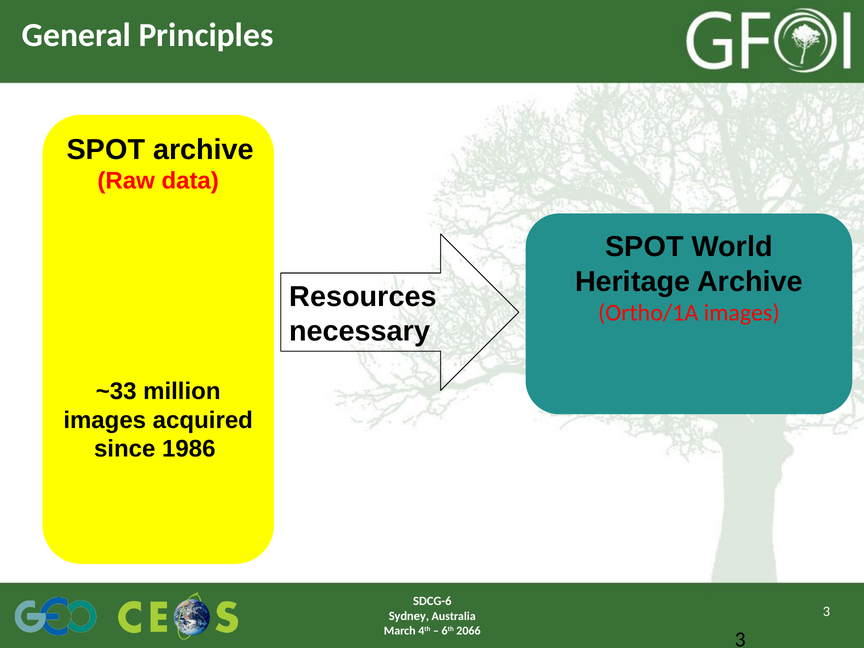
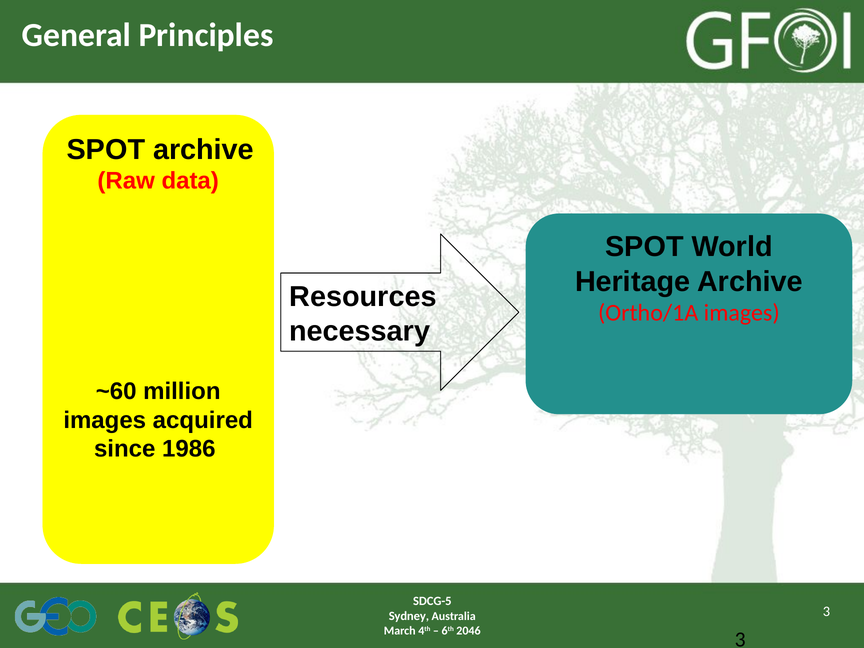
~33: ~33 -> ~60
SDCG-6: SDCG-6 -> SDCG-5
2066: 2066 -> 2046
